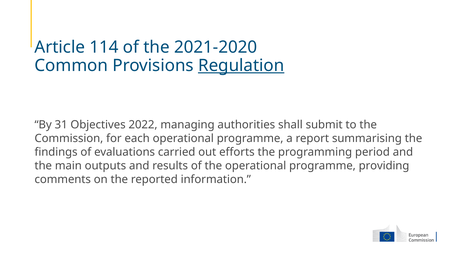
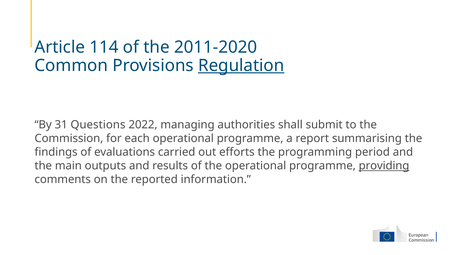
2021-2020: 2021-2020 -> 2011-2020
Objectives: Objectives -> Questions
providing underline: none -> present
